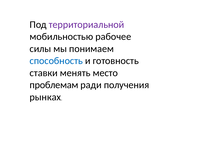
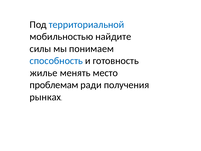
территориальной colour: purple -> blue
рабочее: рабочее -> найдите
ставки: ставки -> жилье
